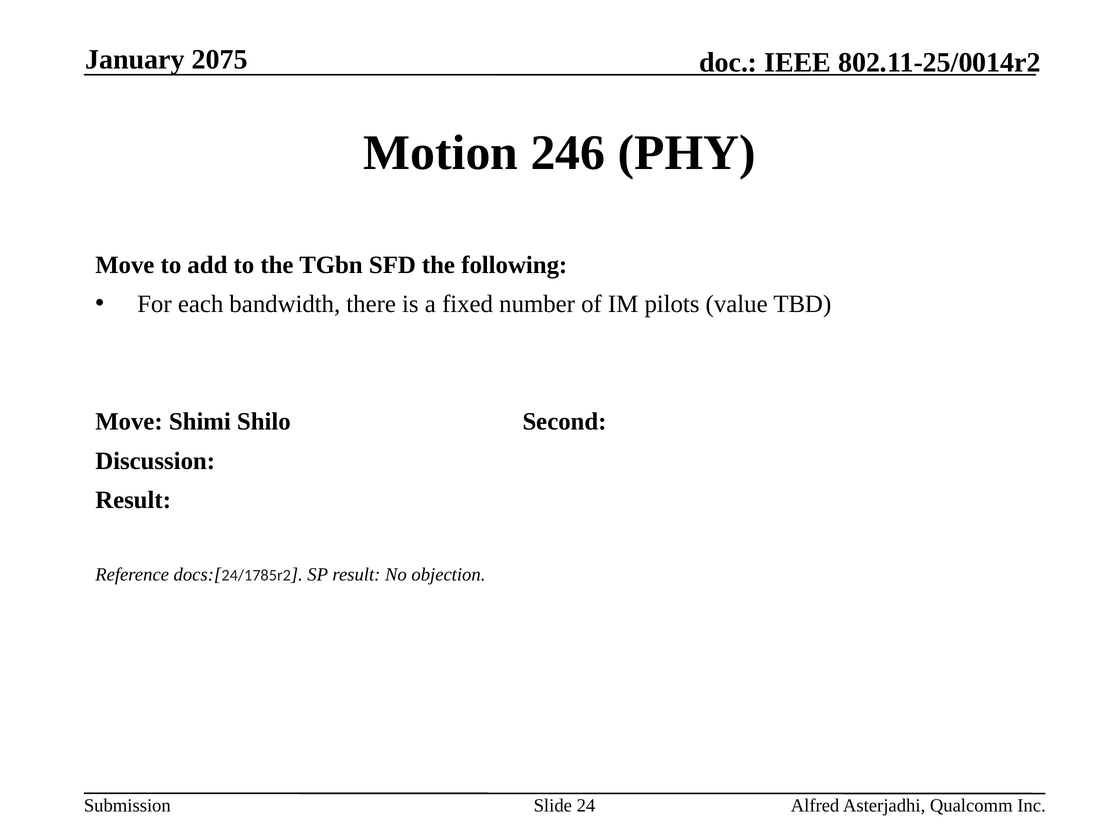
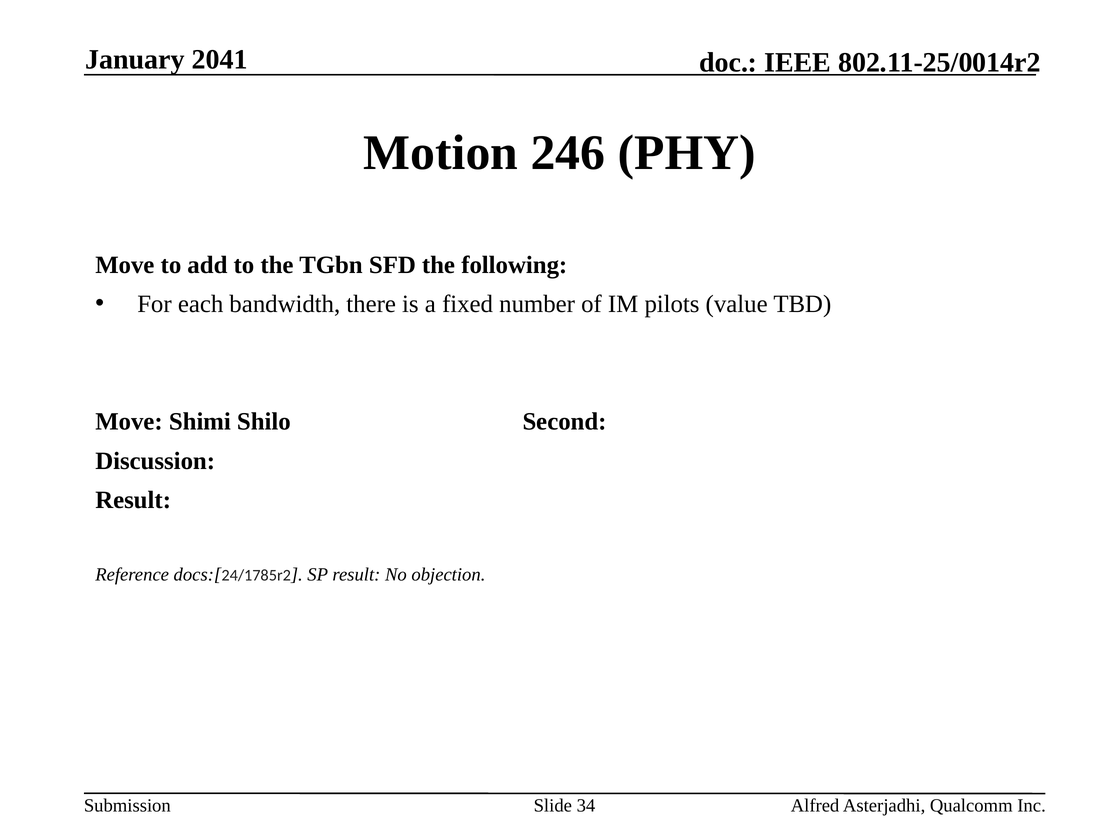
2075: 2075 -> 2041
24: 24 -> 34
